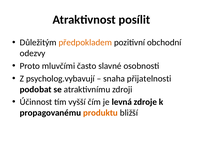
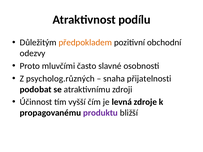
posílit: posílit -> podílu
psycholog.vybavují: psycholog.vybavují -> psycholog.různých
produktu colour: orange -> purple
